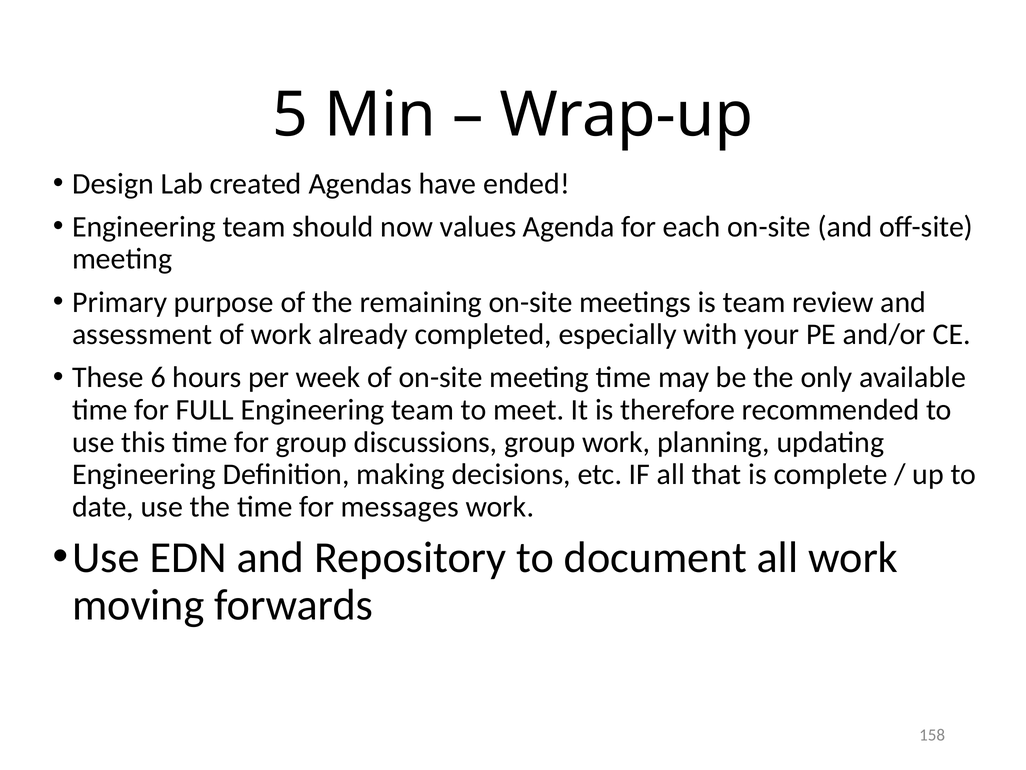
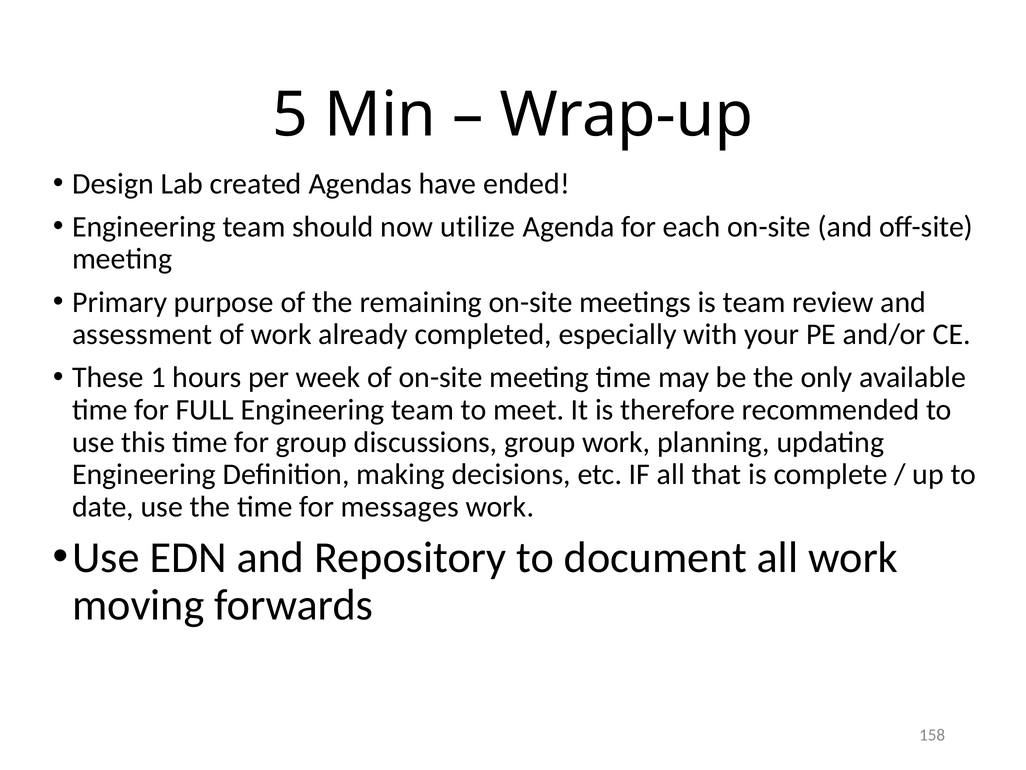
values: values -> utilize
6: 6 -> 1
